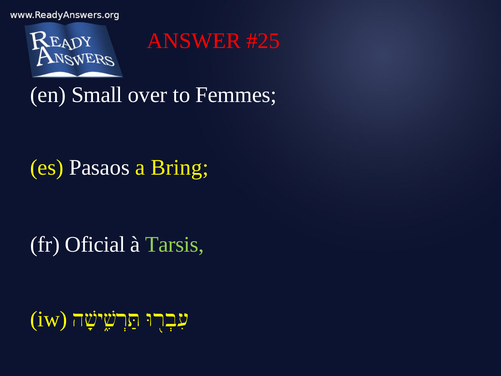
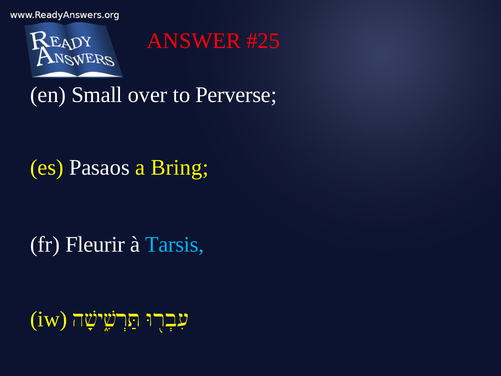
Femmes: Femmes -> Perverse
Oficial: Oficial -> Fleurir
Tarsis colour: light green -> light blue
